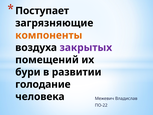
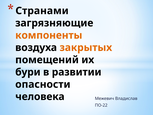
Поступает: Поступает -> Странами
закрытых colour: purple -> orange
голодание: голодание -> опасности
